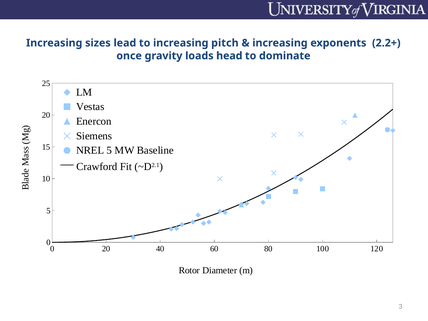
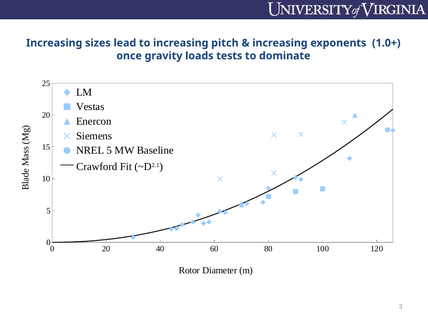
2.2+: 2.2+ -> 1.0+
head: head -> tests
